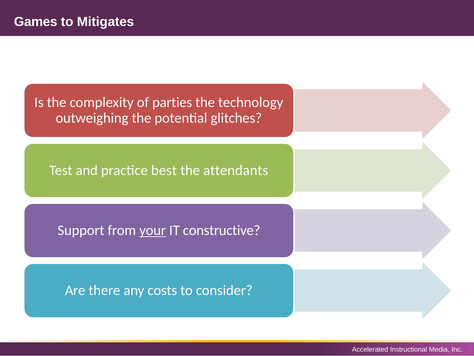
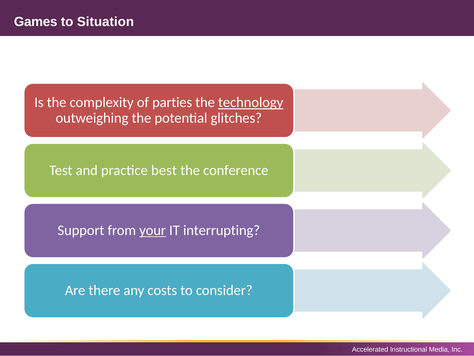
Mitigates: Mitigates -> Situation
technology underline: none -> present
attendants: attendants -> conference
constructive: constructive -> interrupting
